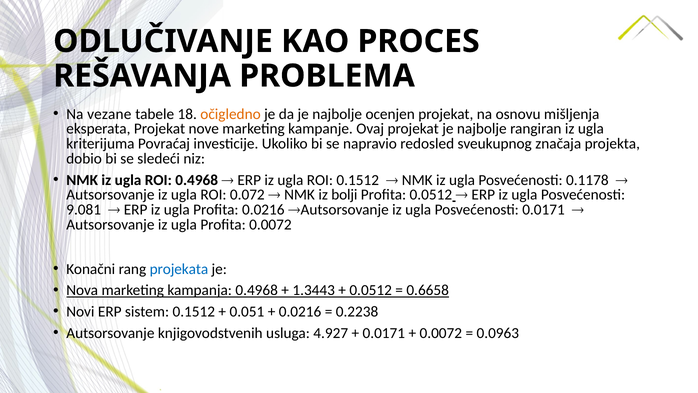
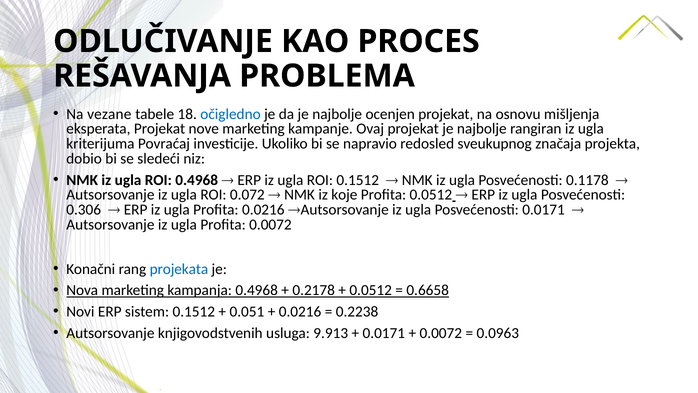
očigledno colour: orange -> blue
bolji: bolji -> koje
9.081: 9.081 -> 0.306
1.3443: 1.3443 -> 0.2178
4.927: 4.927 -> 9.913
